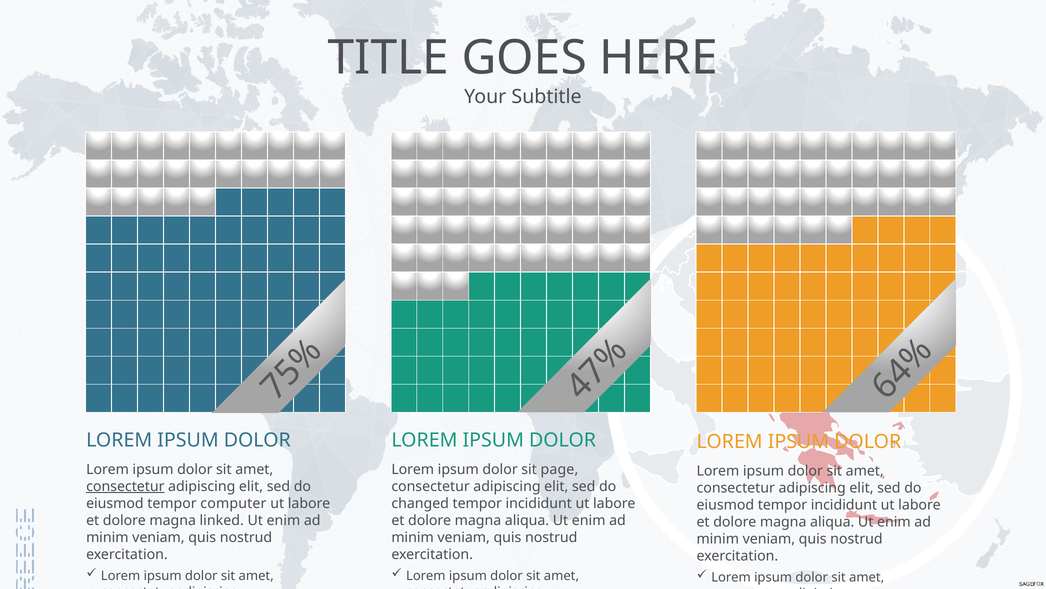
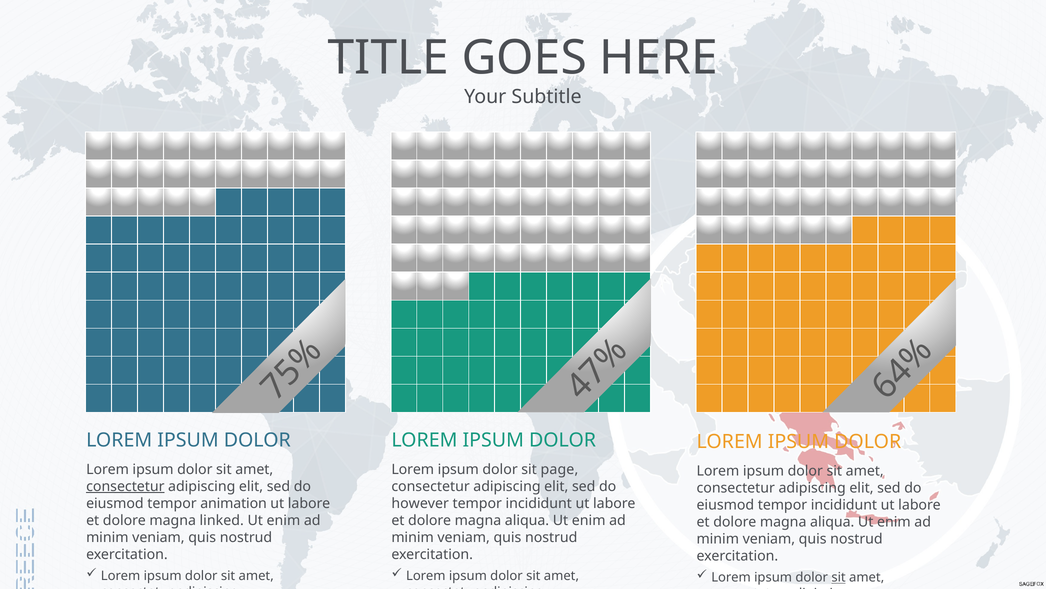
computer: computer -> animation
changed: changed -> however
sit at (839, 577) underline: none -> present
